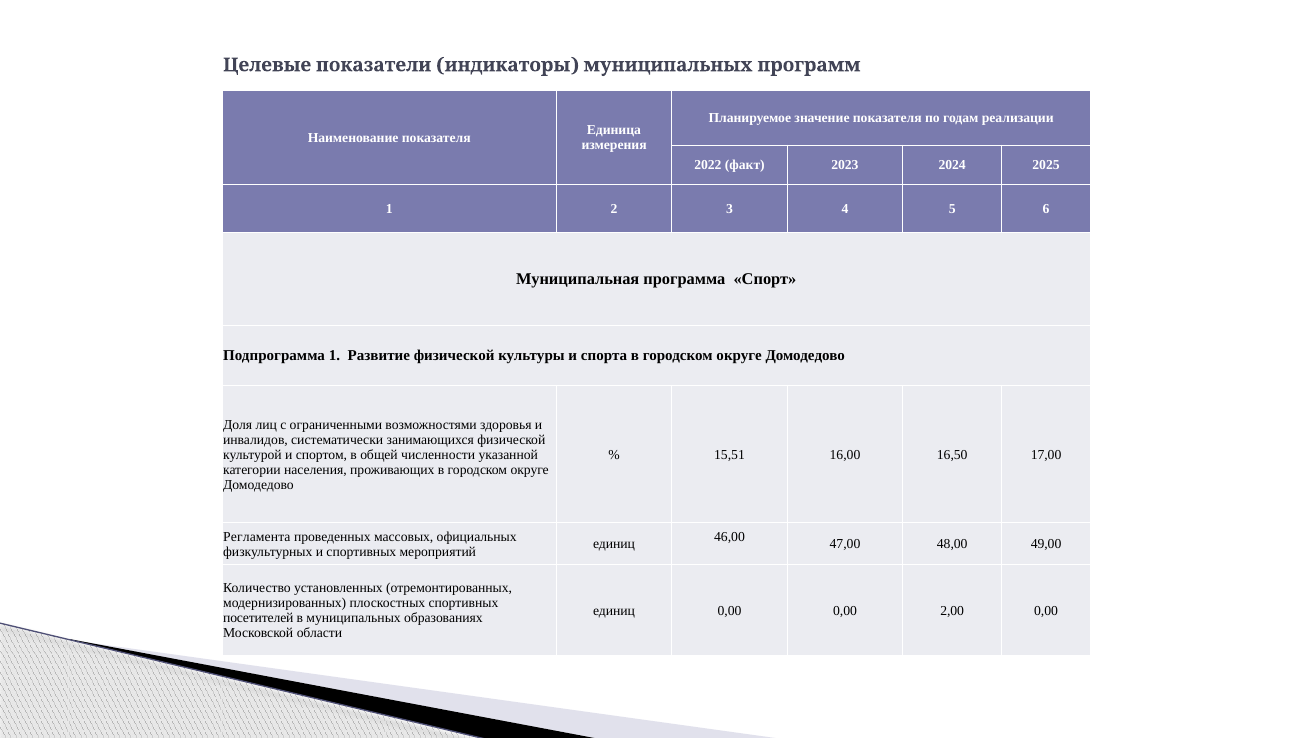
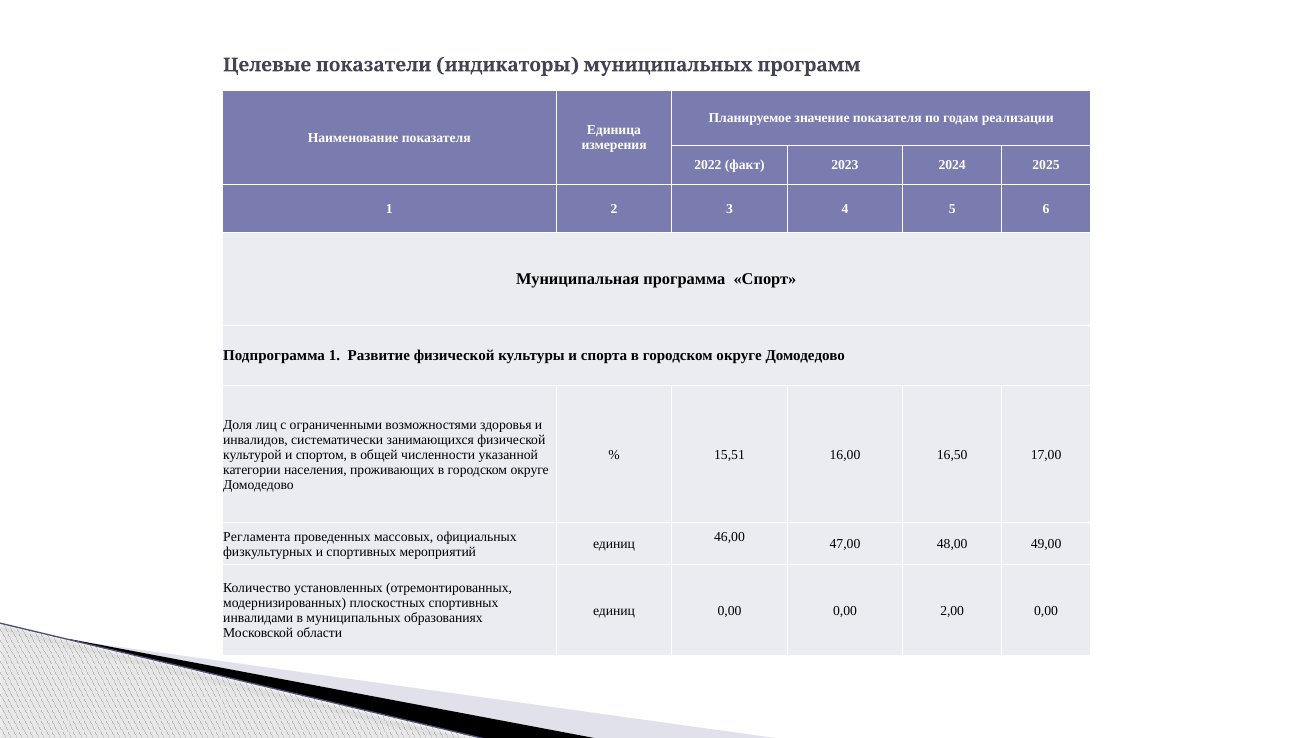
посетителей: посетителей -> инвалидами
